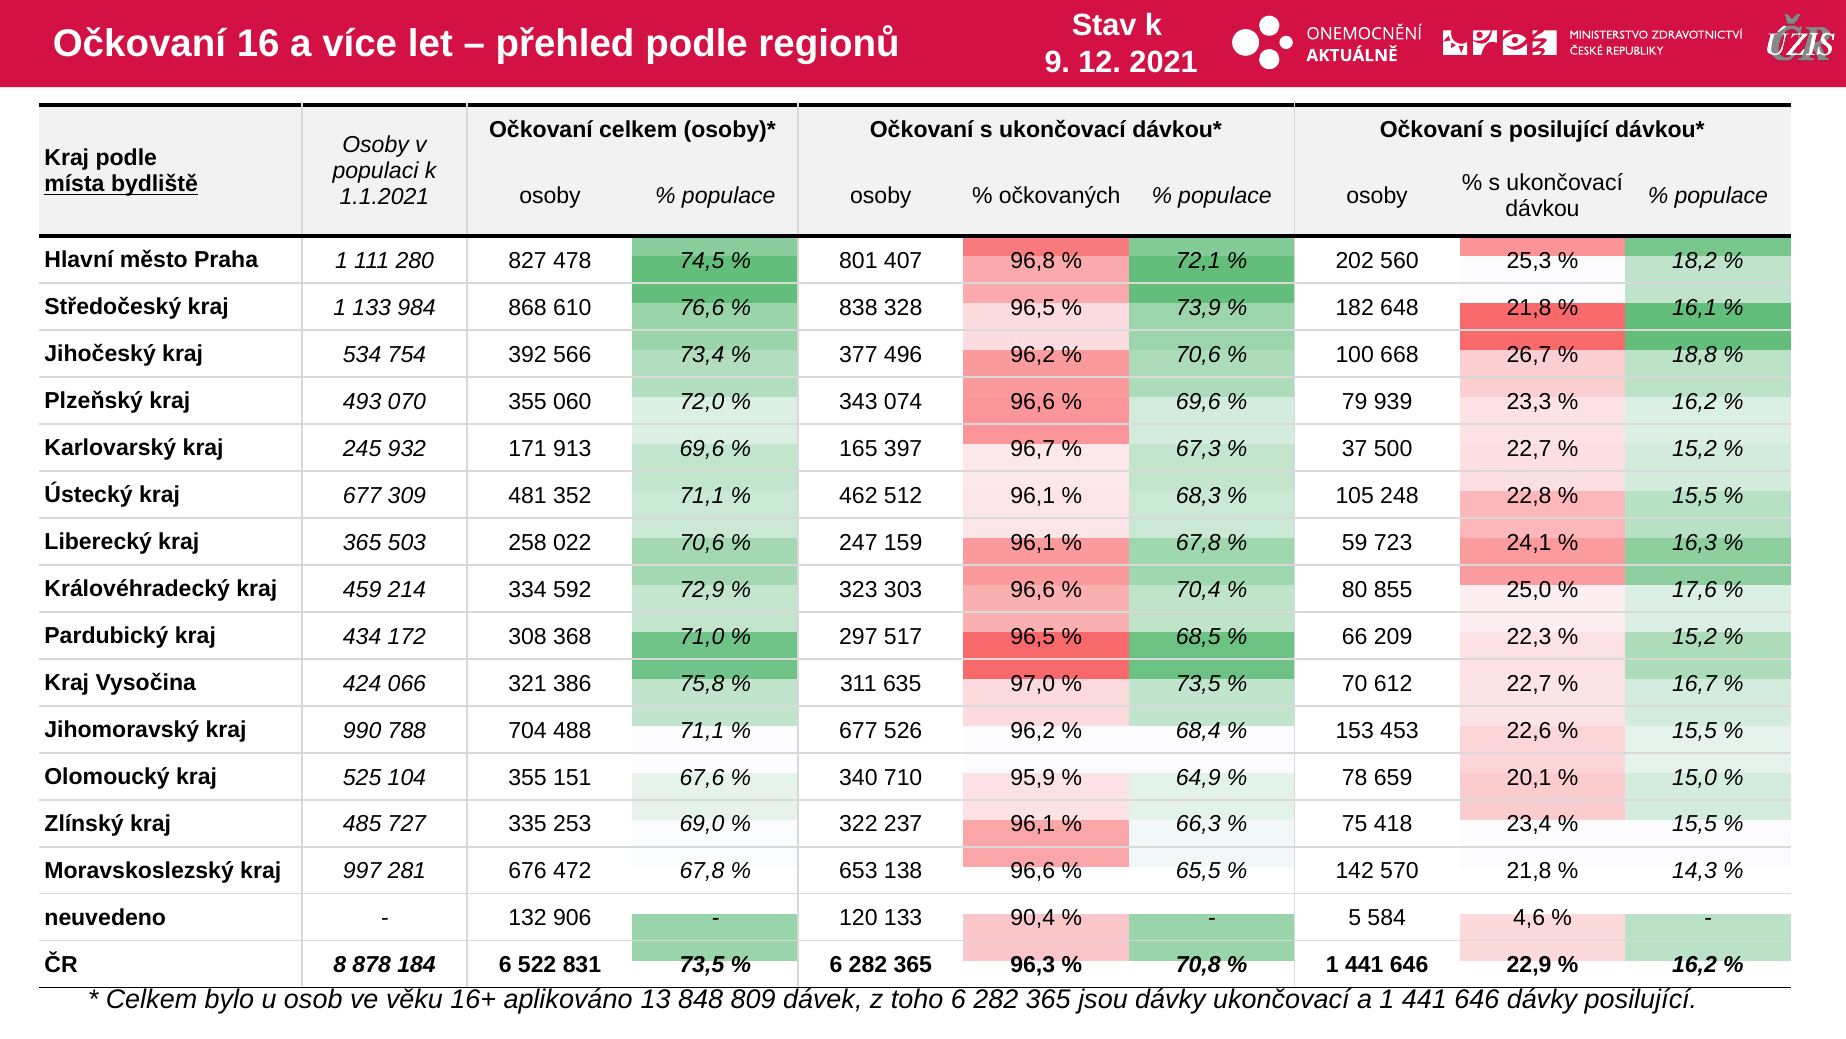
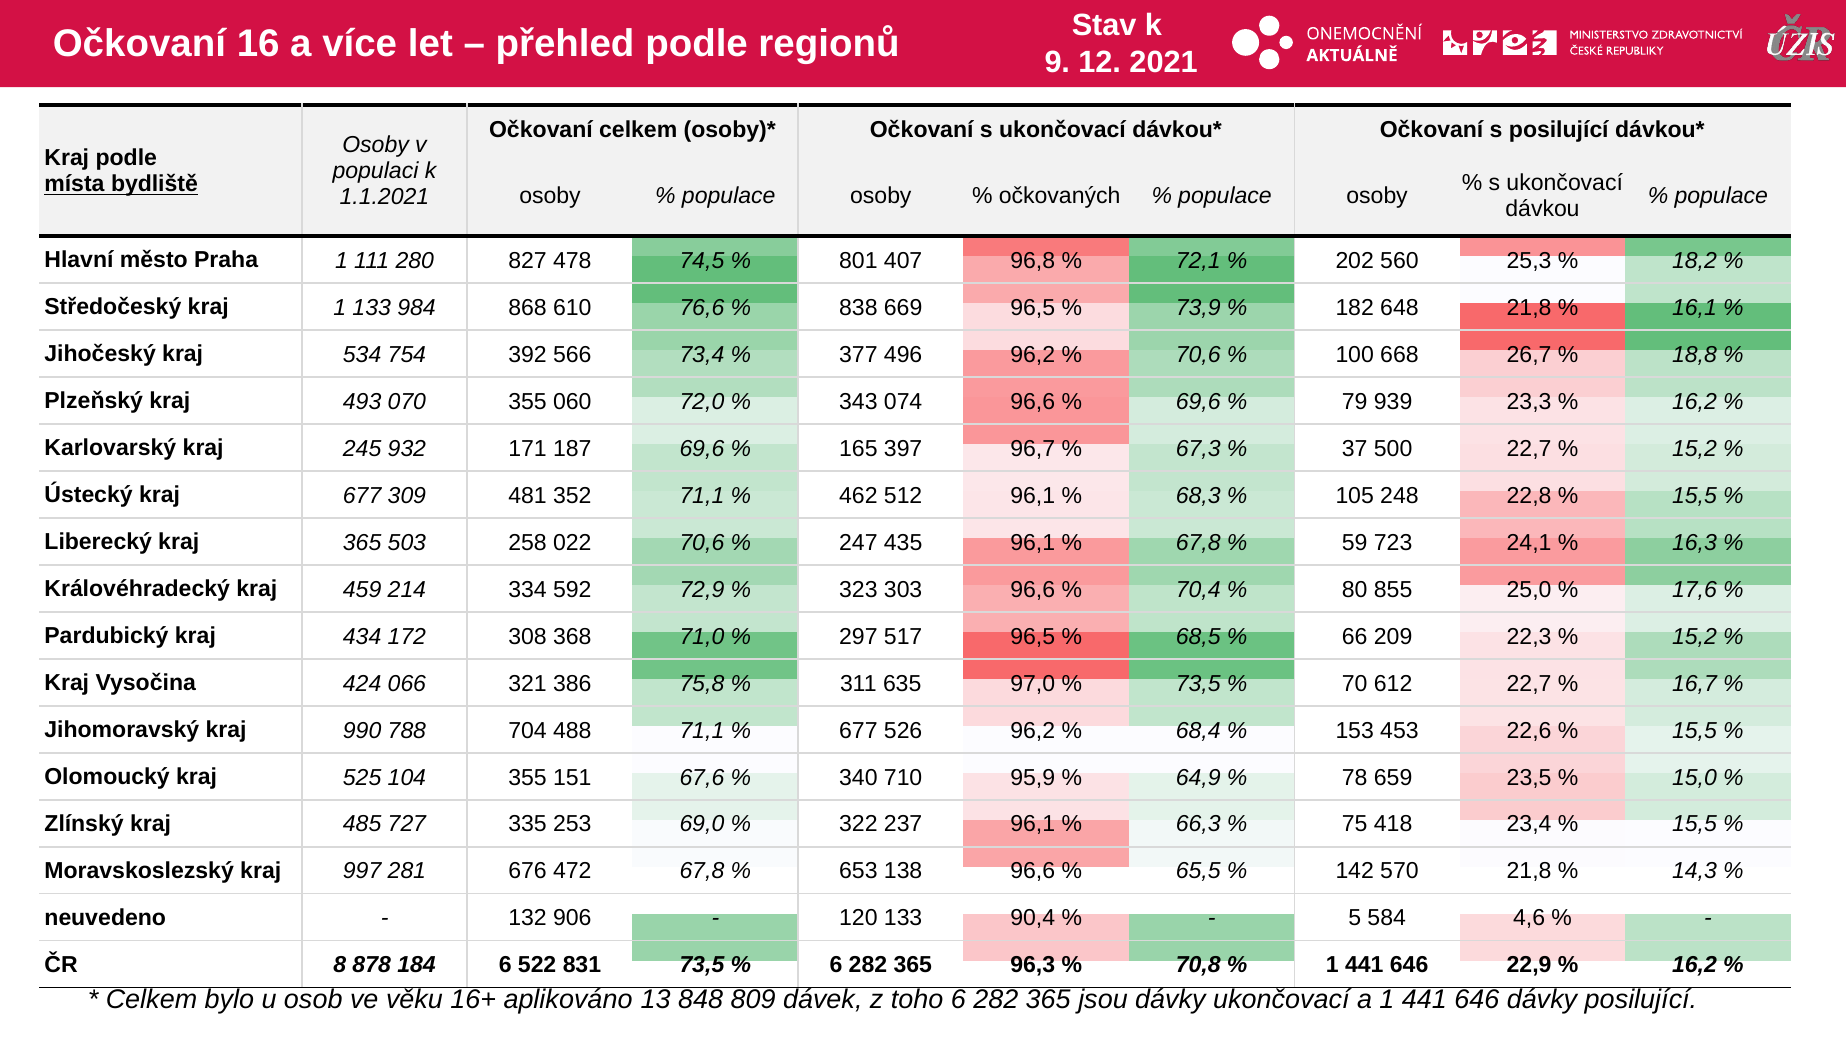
328: 328 -> 669
913: 913 -> 187
159: 159 -> 435
20,1: 20,1 -> 23,5
